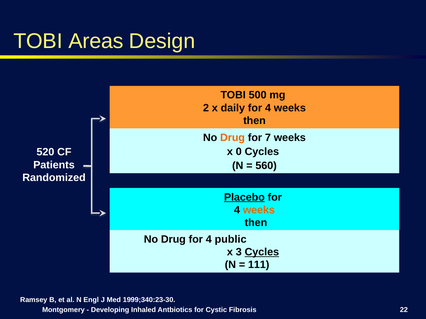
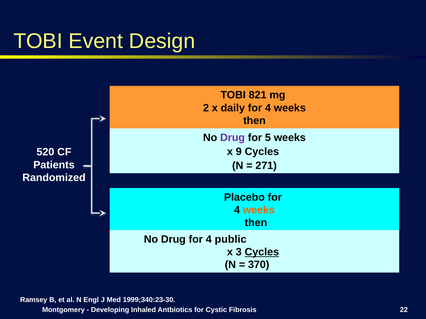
Areas: Areas -> Event
500: 500 -> 821
Drug at (233, 138) colour: orange -> purple
7: 7 -> 5
0: 0 -> 9
560: 560 -> 271
Placebo underline: present -> none
111: 111 -> 370
